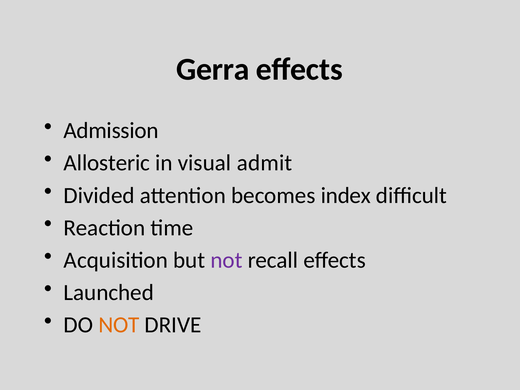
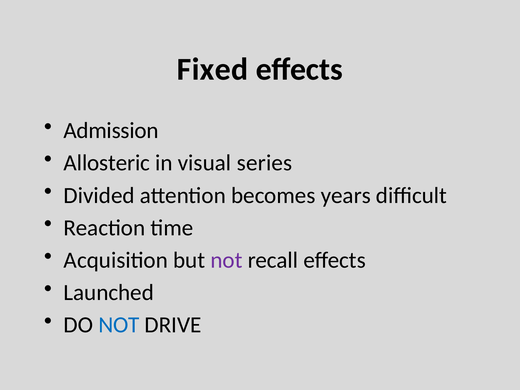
Gerra: Gerra -> Fixed
admit: admit -> series
index: index -> years
NOT at (119, 325) colour: orange -> blue
